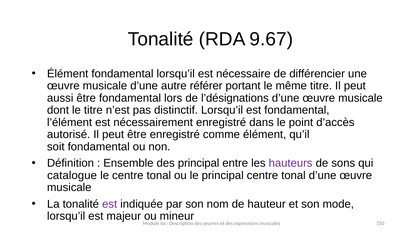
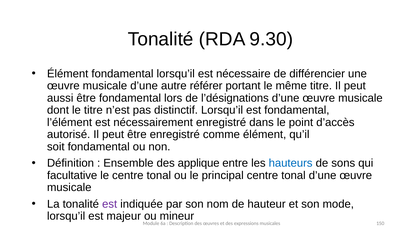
9.67: 9.67 -> 9.30
des principal: principal -> applique
hauteurs colour: purple -> blue
catalogue: catalogue -> facultative
